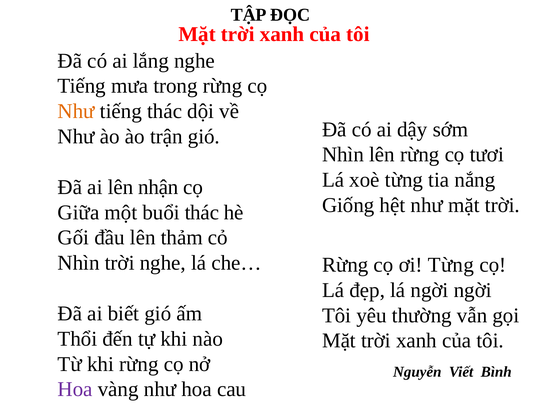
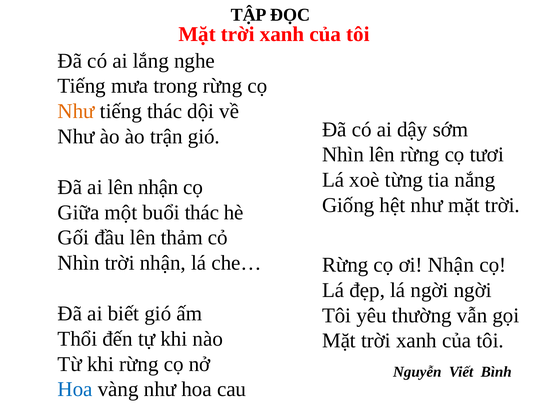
trời nghe: nghe -> nhận
ơi Từng: Từng -> Nhận
Hoa at (75, 389) colour: purple -> blue
